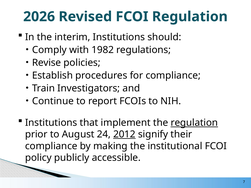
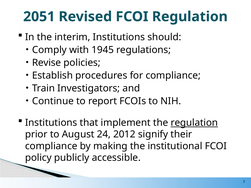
2026: 2026 -> 2051
1982: 1982 -> 1945
2012 underline: present -> none
